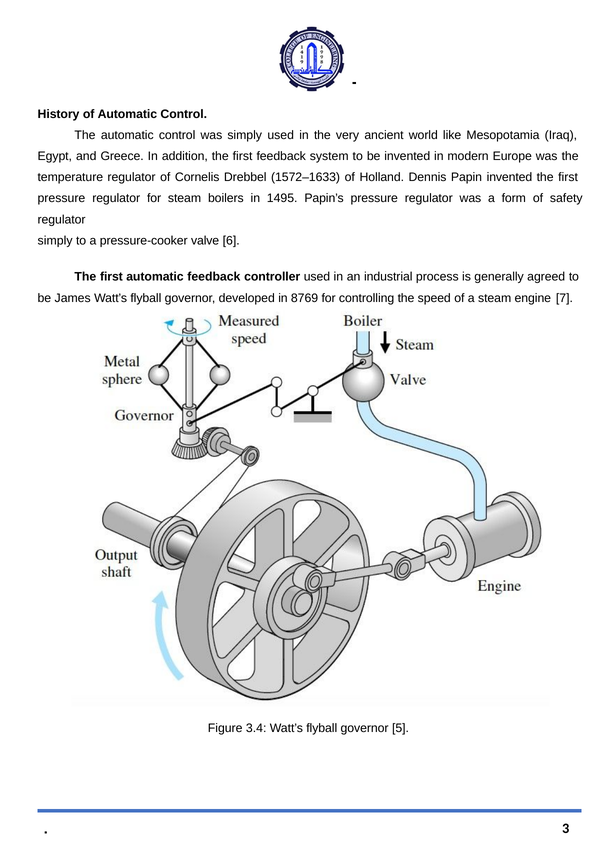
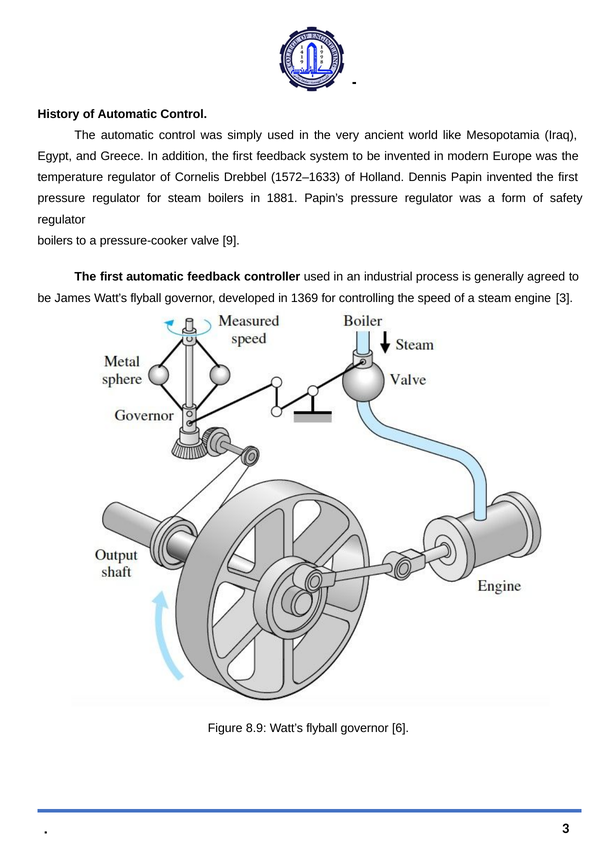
1495: 1495 -> 1881
simply at (55, 241): simply -> boilers
6: 6 -> 9
8769: 8769 -> 1369
engine 7: 7 -> 3
3.4: 3.4 -> 8.9
5: 5 -> 6
